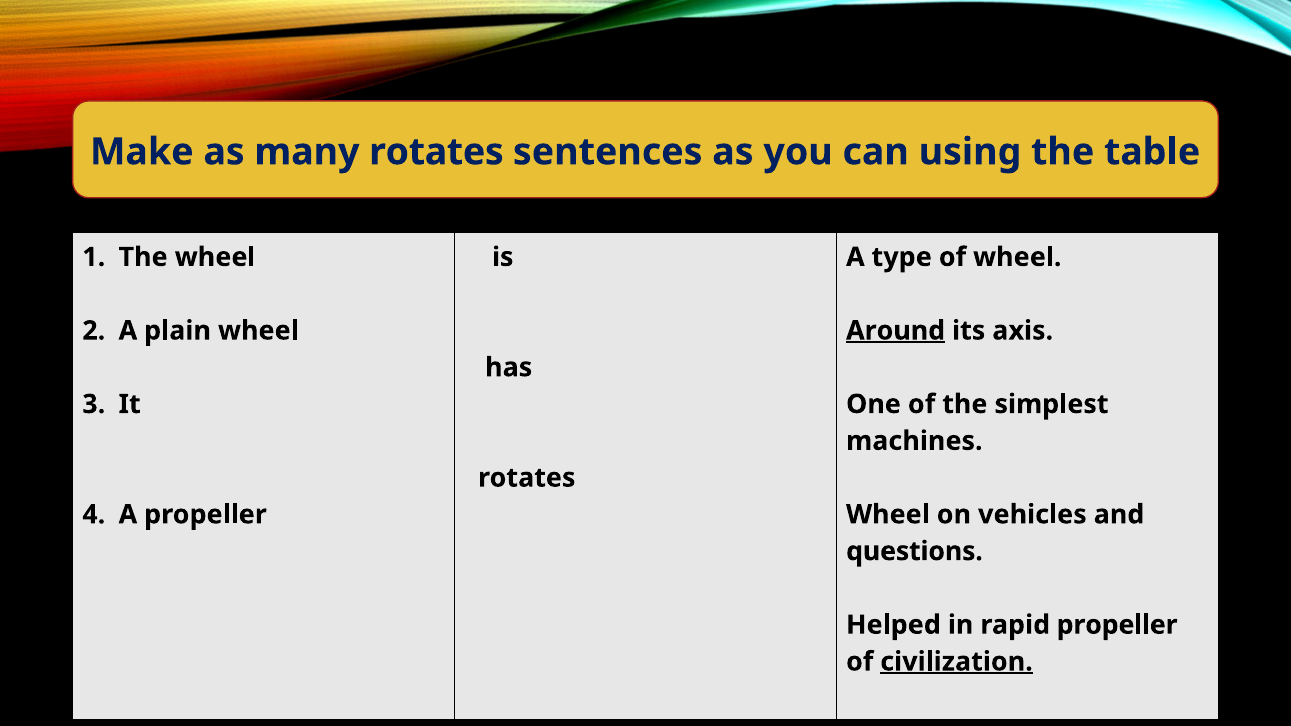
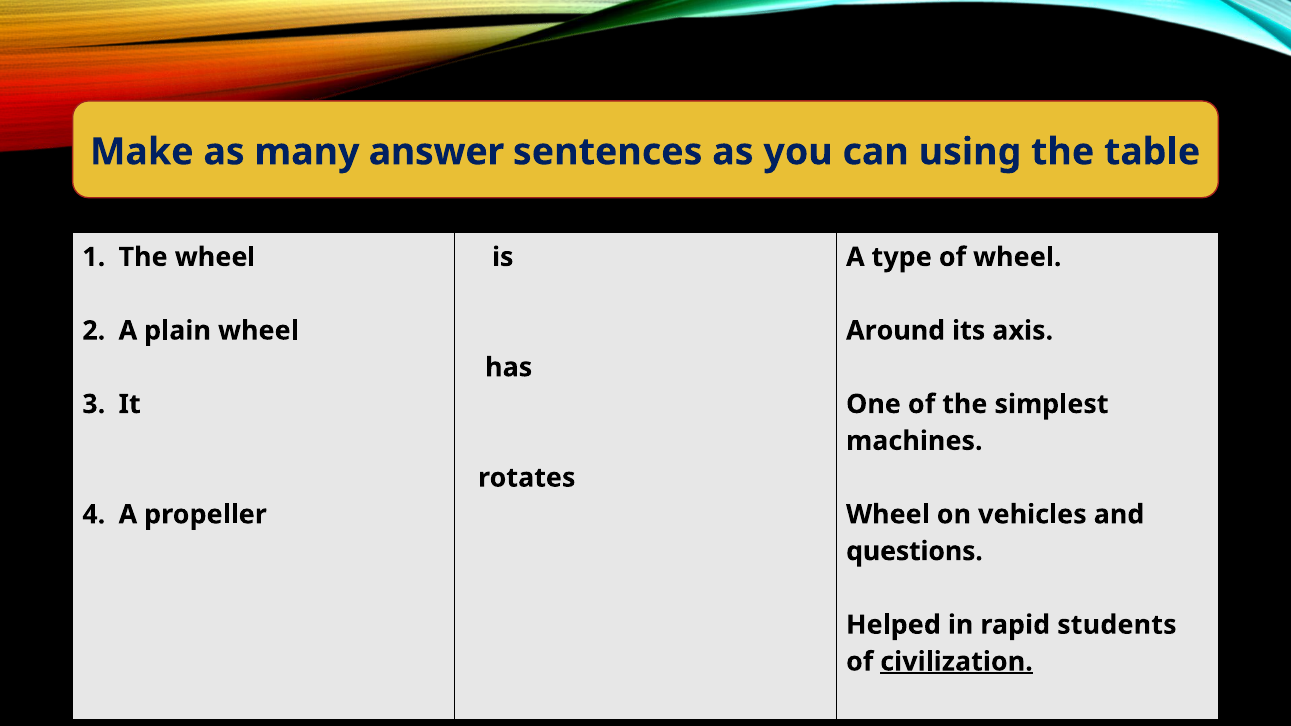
many rotates: rotates -> answer
Around underline: present -> none
rapid propeller: propeller -> students
